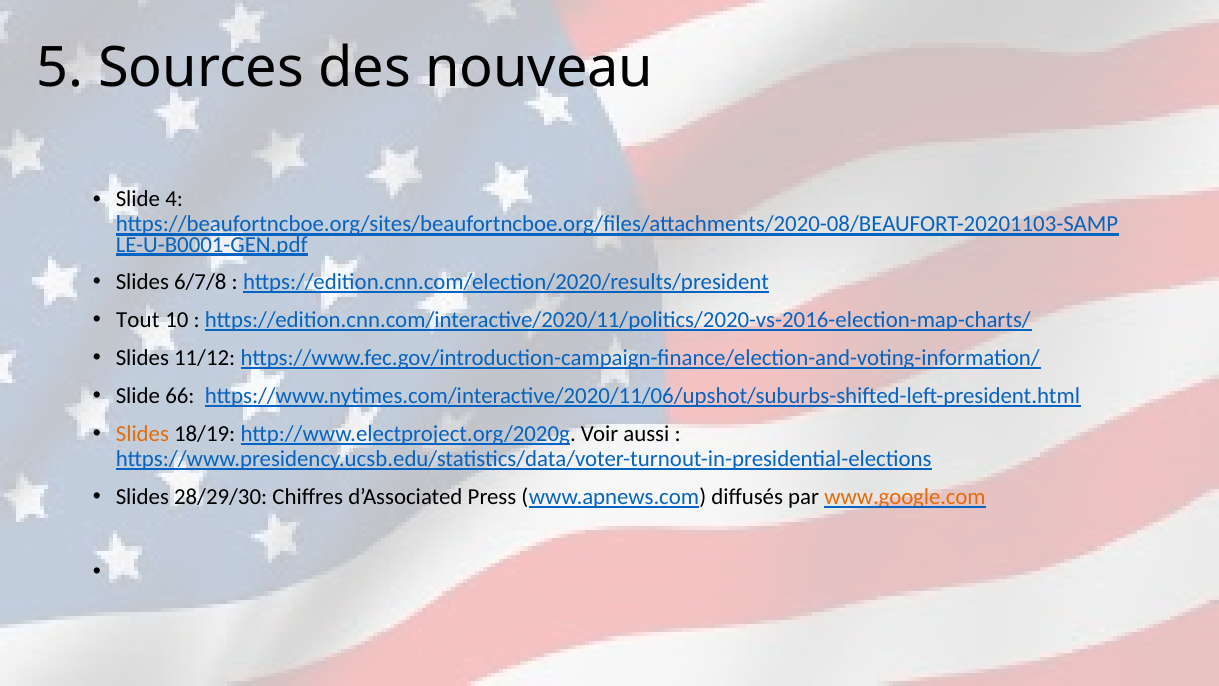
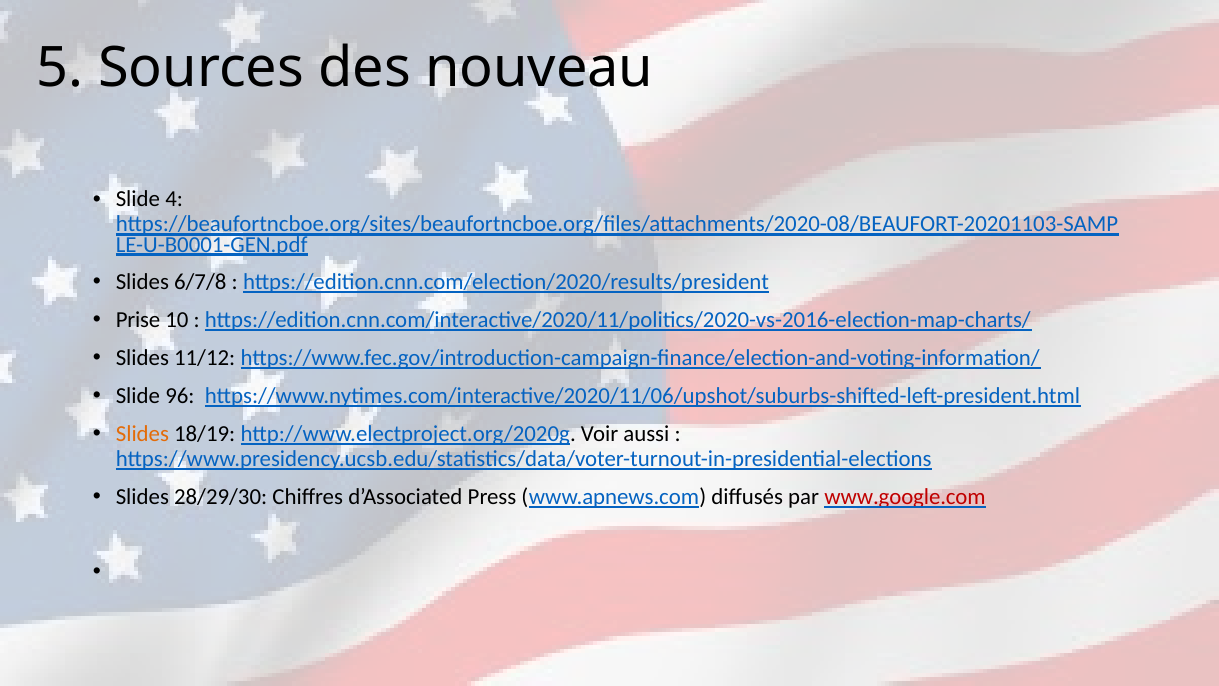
Tout: Tout -> Prise
66: 66 -> 96
www.google.com colour: orange -> red
